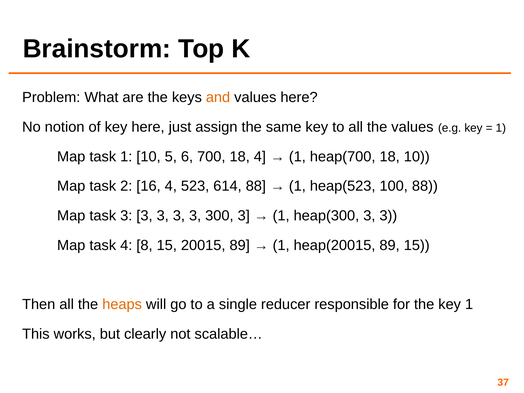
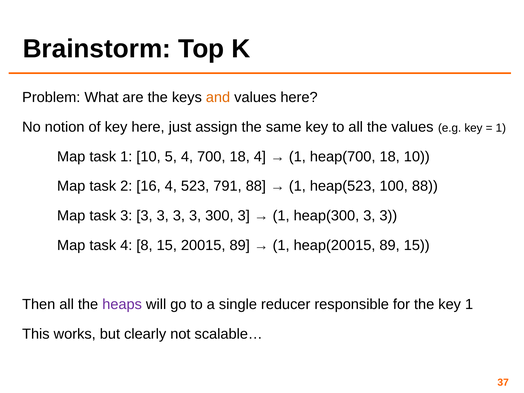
5 6: 6 -> 4
614: 614 -> 791
heaps colour: orange -> purple
